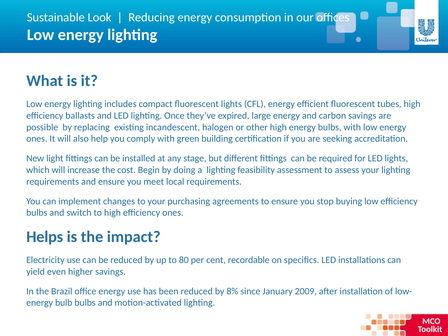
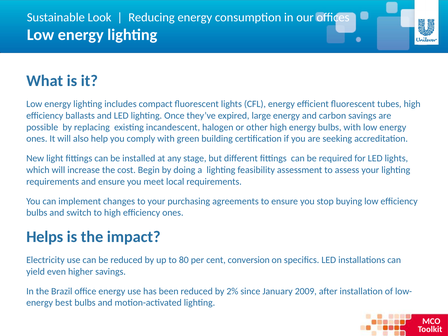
recordable: recordable -> conversion
8%: 8% -> 2%
bulb: bulb -> best
